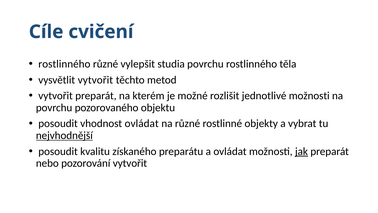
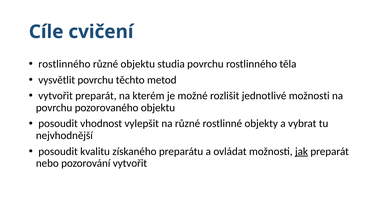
různé vylepšit: vylepšit -> objektu
vysvětlit vytvořit: vytvořit -> povrchu
vhodnost ovládat: ovládat -> vylepšit
nejvhodnější underline: present -> none
